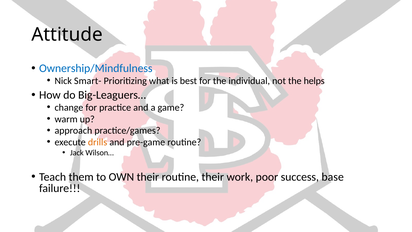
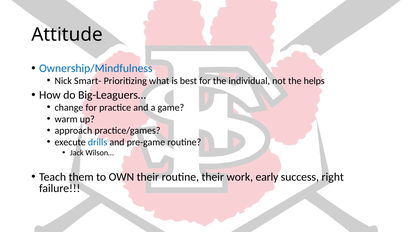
drills colour: orange -> blue
poor: poor -> early
base: base -> right
